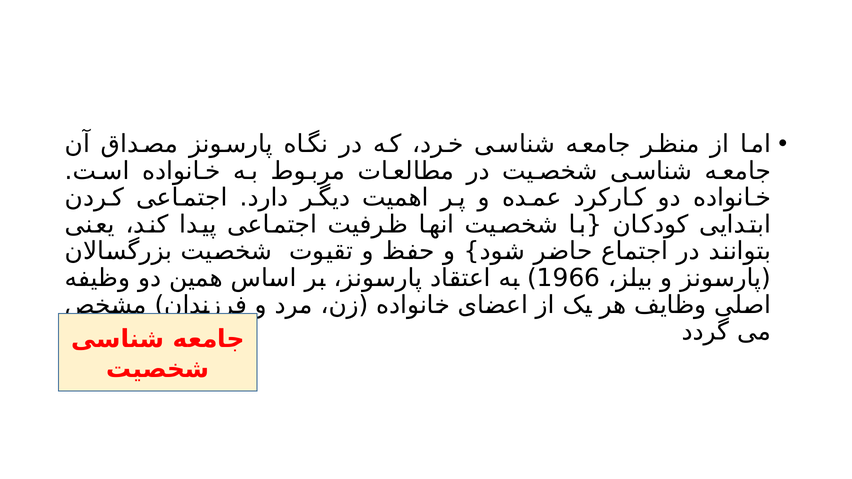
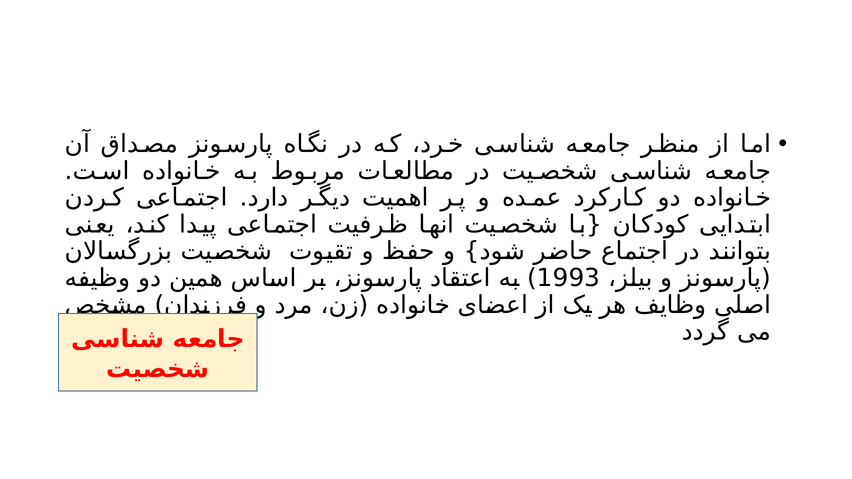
1966: 1966 -> 1993
